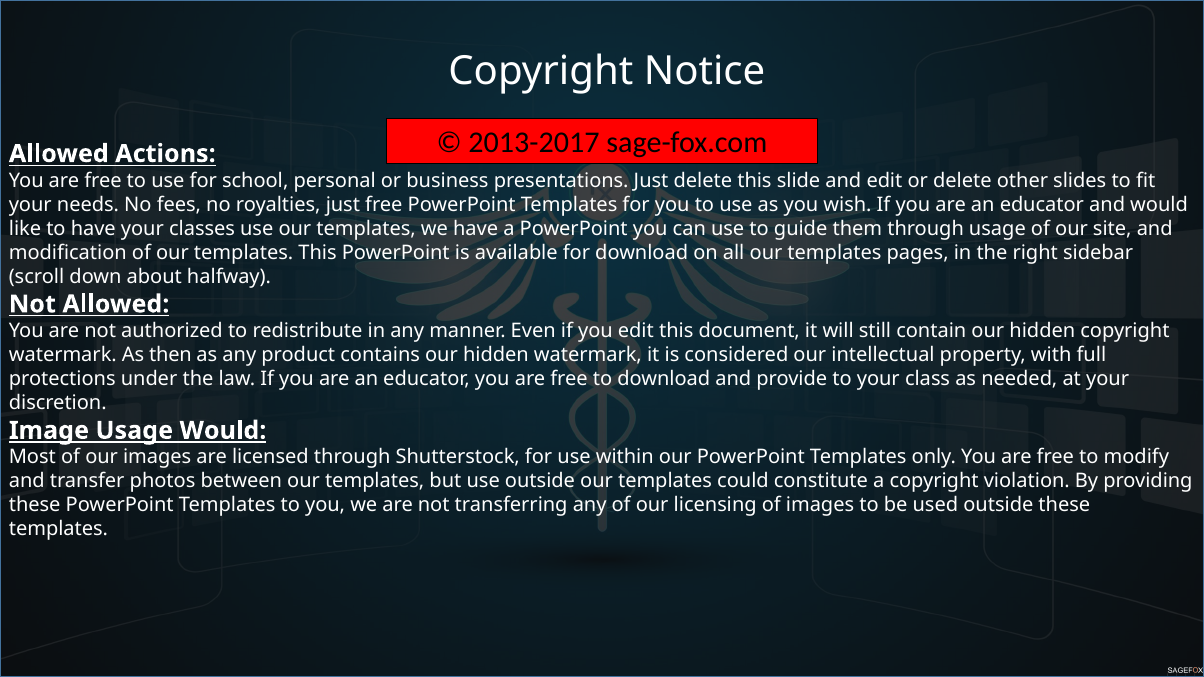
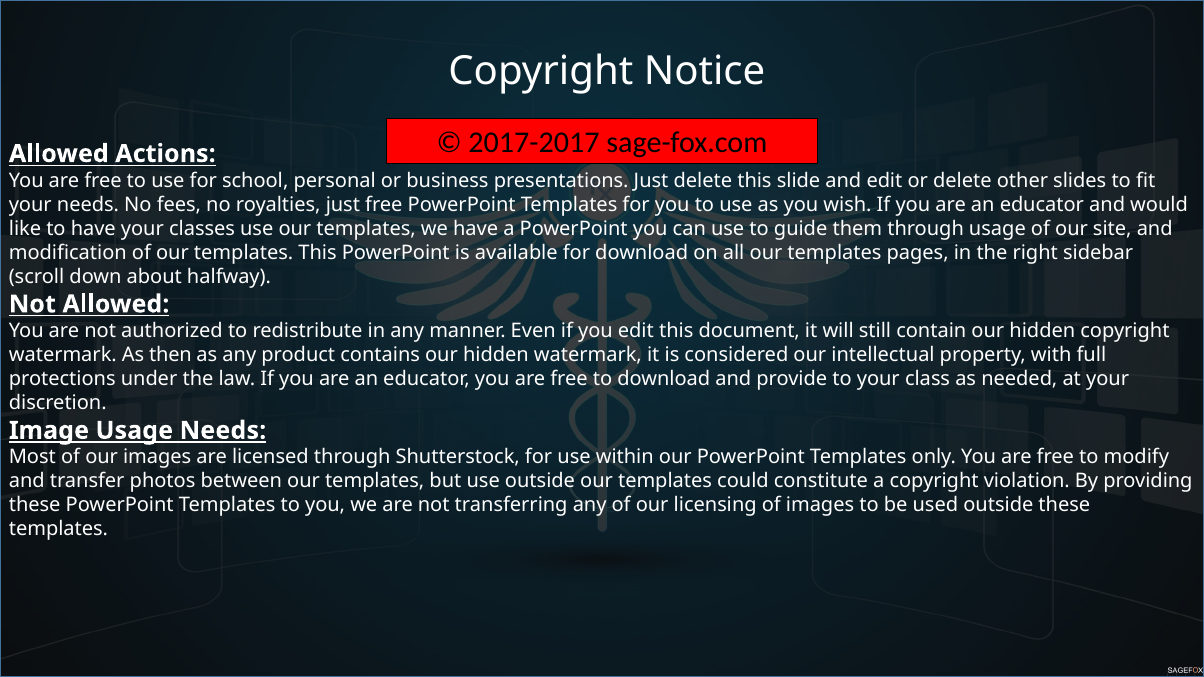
2013-2017: 2013-2017 -> 2017-2017
Usage Would: Would -> Needs
